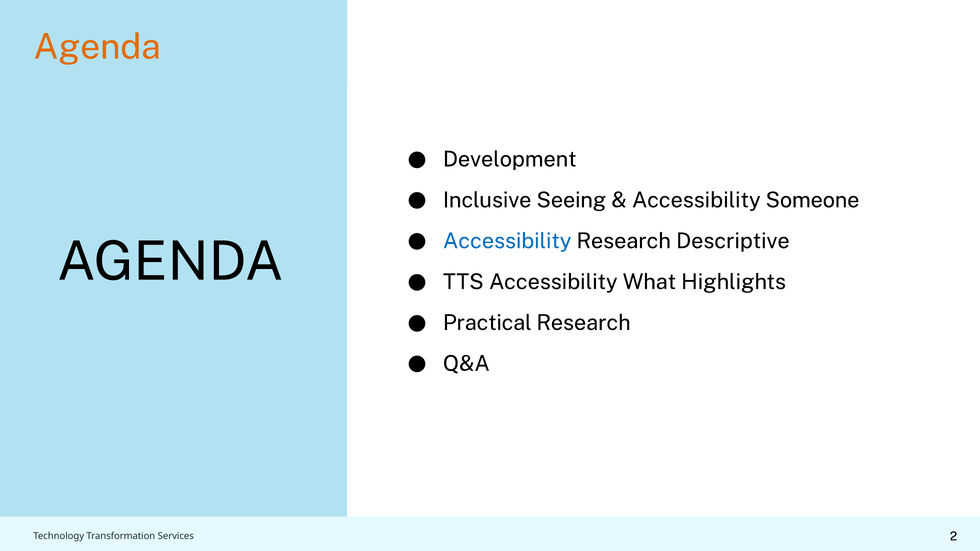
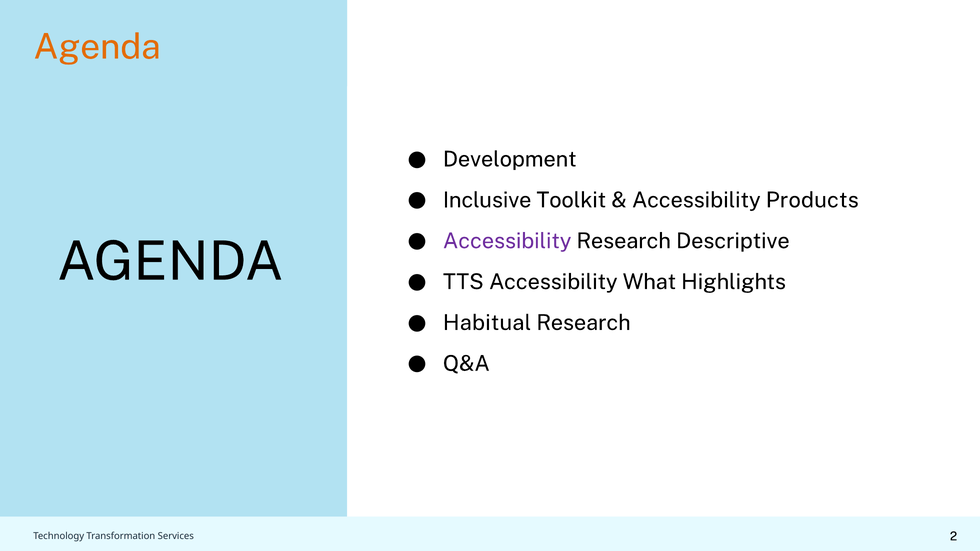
Seeing: Seeing -> Toolkit
Someone: Someone -> Products
Accessibility at (507, 241) colour: blue -> purple
Practical: Practical -> Habitual
